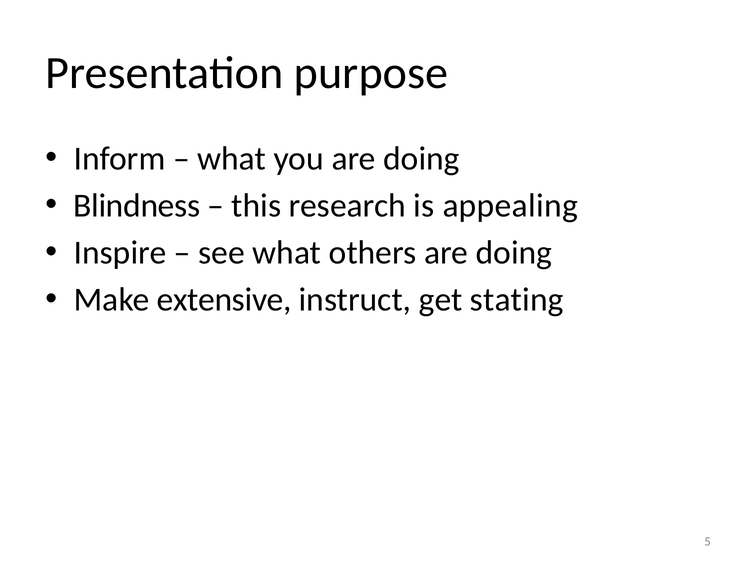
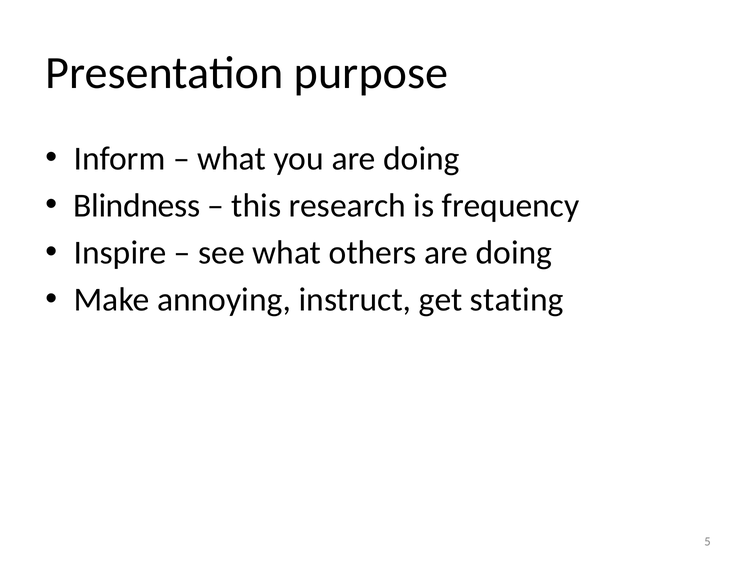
appealing: appealing -> frequency
extensive: extensive -> annoying
